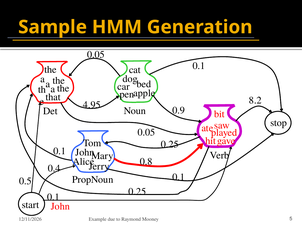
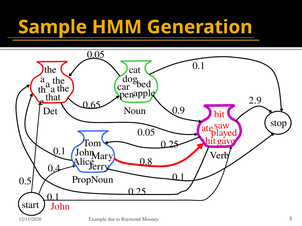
8.2: 8.2 -> 2.9
4.95: 4.95 -> 0.65
